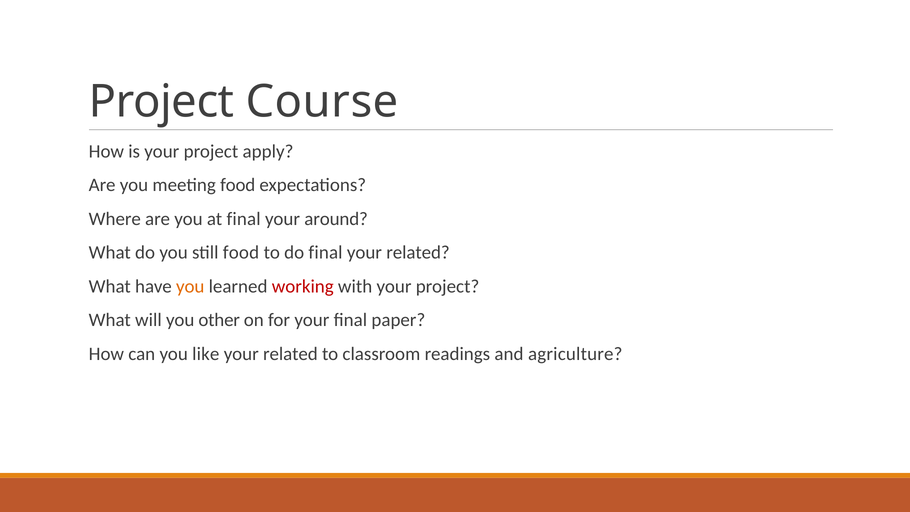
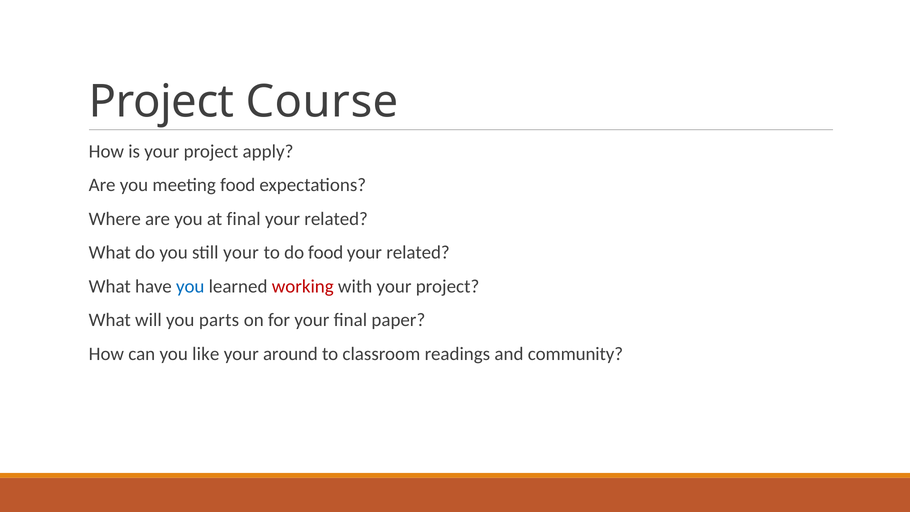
around at (336, 219): around -> related
still food: food -> your
do final: final -> food
you at (190, 286) colour: orange -> blue
other: other -> parts
related at (290, 354): related -> around
agriculture: agriculture -> community
